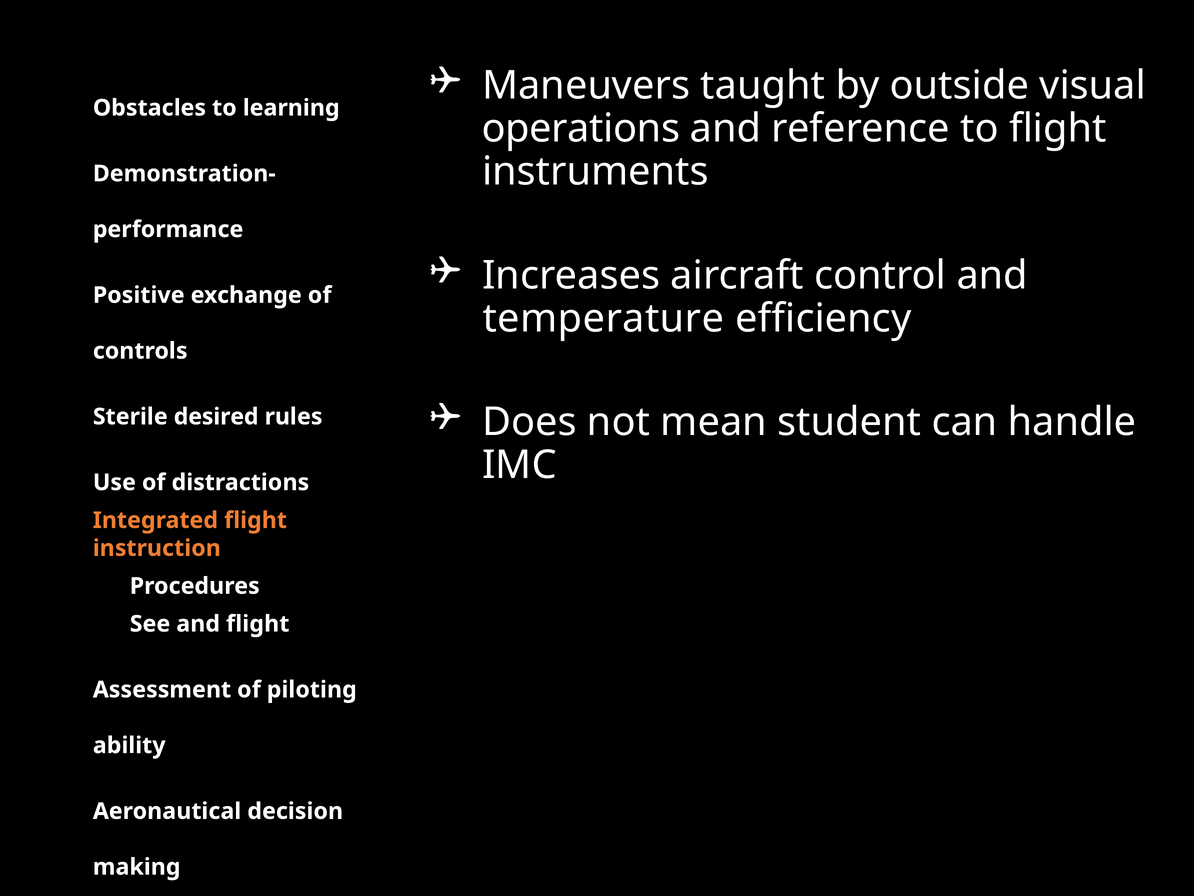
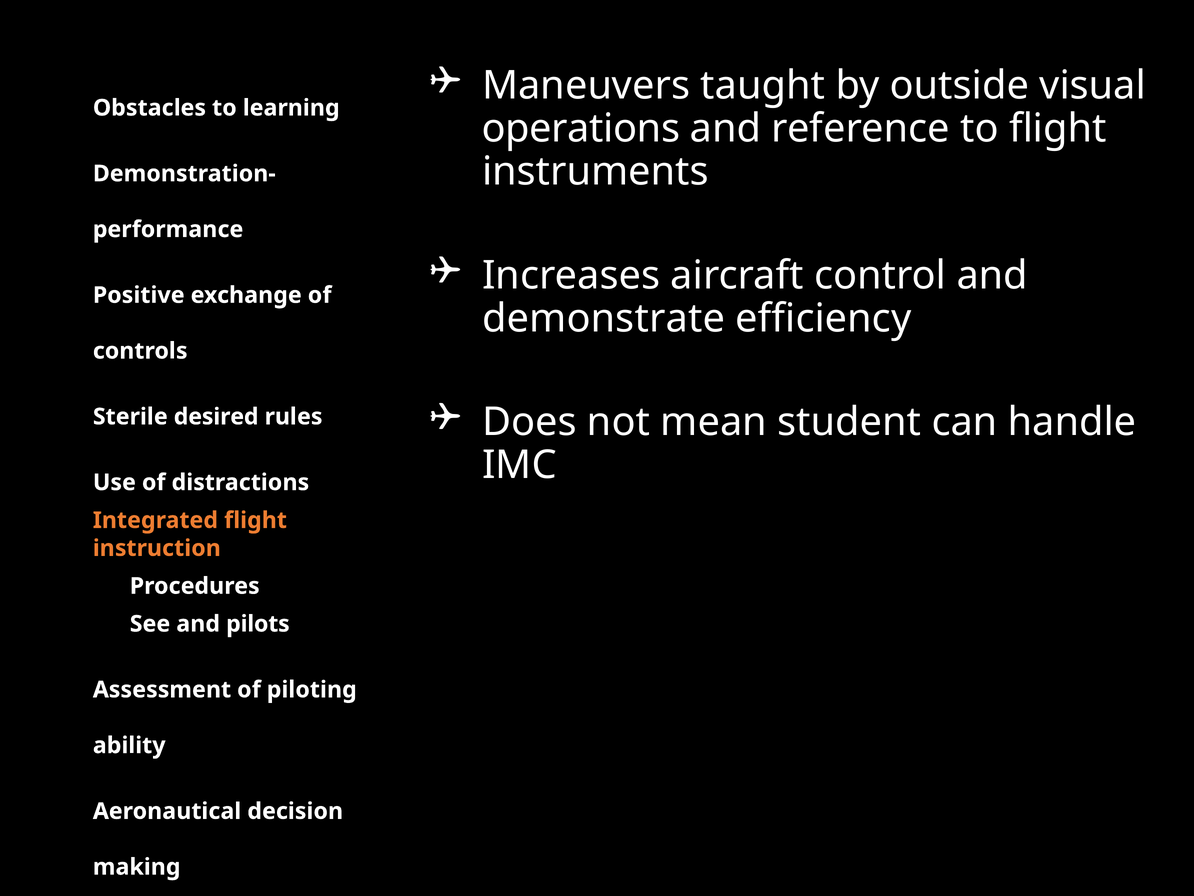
temperature: temperature -> demonstrate
and flight: flight -> pilots
